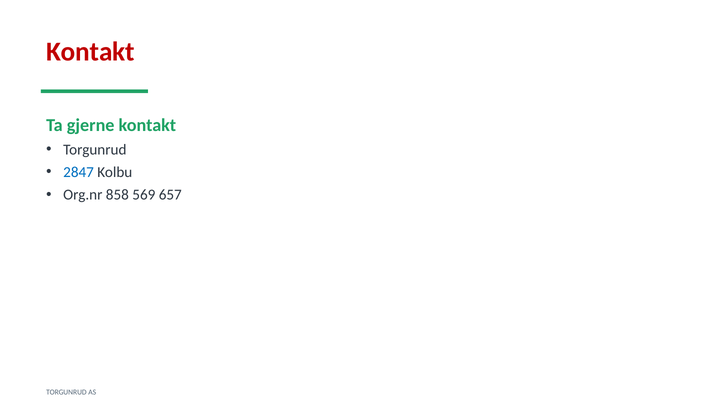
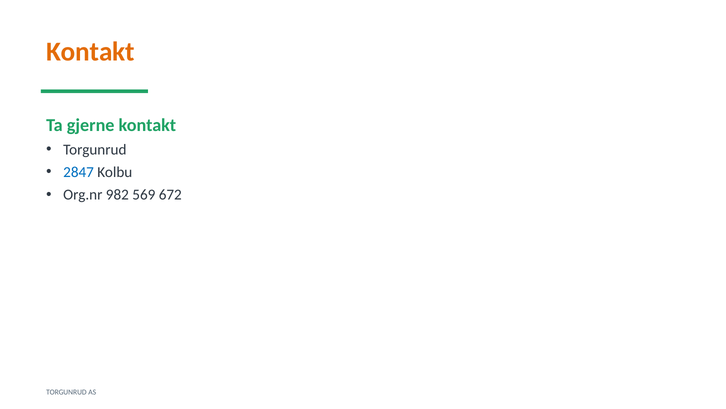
Kontakt at (90, 52) colour: red -> orange
858: 858 -> 982
657: 657 -> 672
